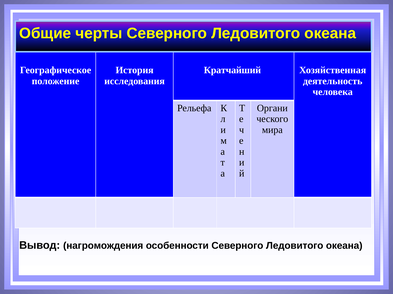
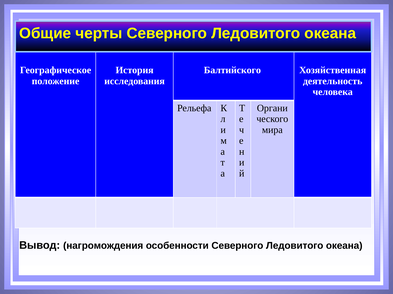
Кратчайший: Кратчайший -> Балтийского
